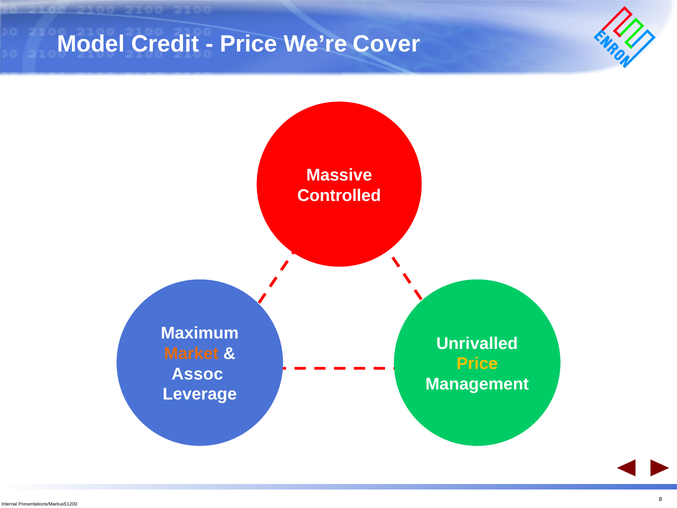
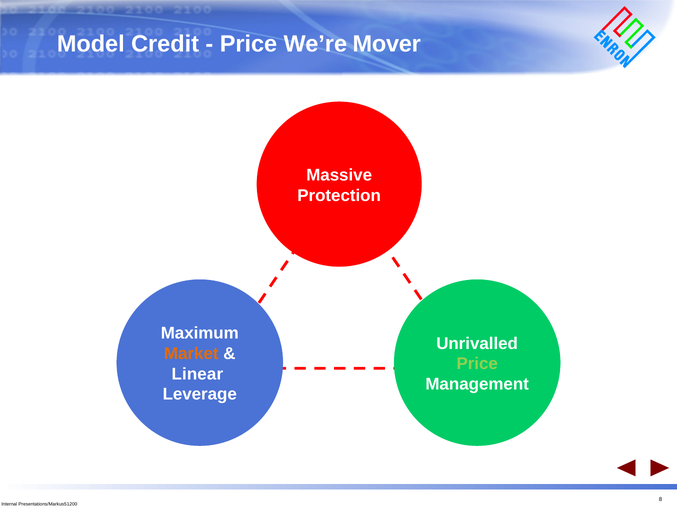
Cover: Cover -> Mover
Controlled: Controlled -> Protection
Price at (477, 364) colour: yellow -> light green
Assoc: Assoc -> Linear
